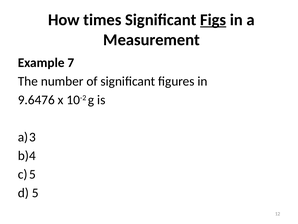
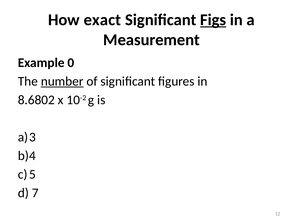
times: times -> exact
7: 7 -> 0
number underline: none -> present
9.6476: 9.6476 -> 8.6802
5: 5 -> 7
